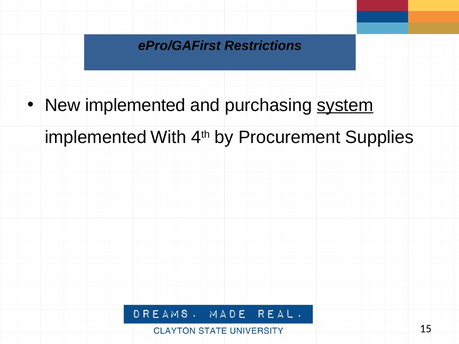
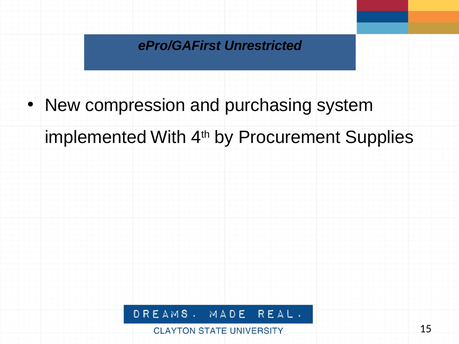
Restrictions: Restrictions -> Unrestricted
New implemented: implemented -> compression
system underline: present -> none
